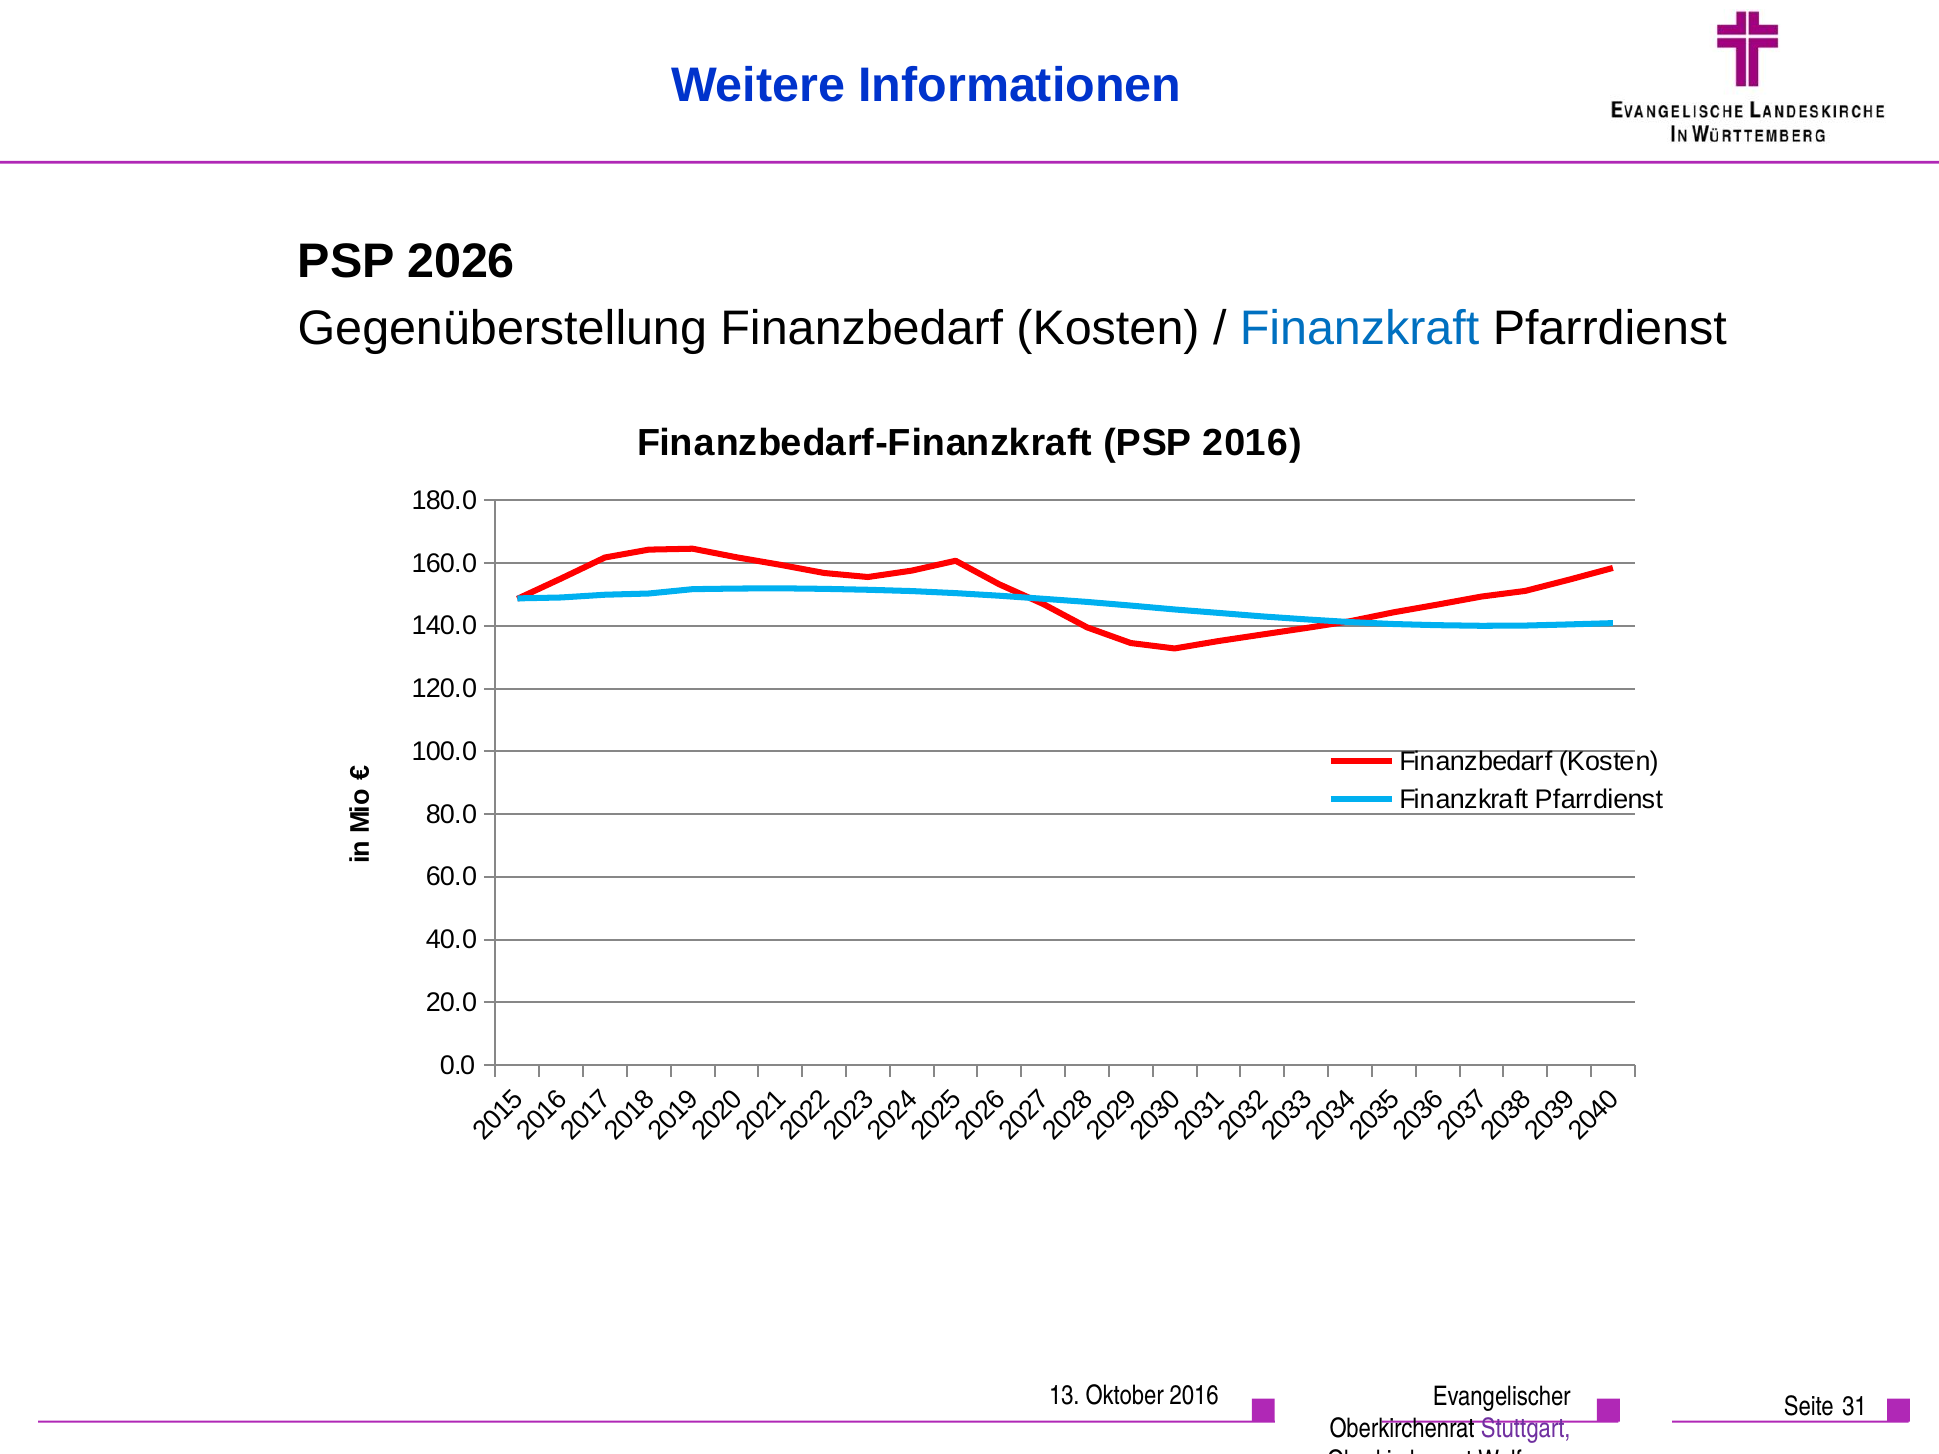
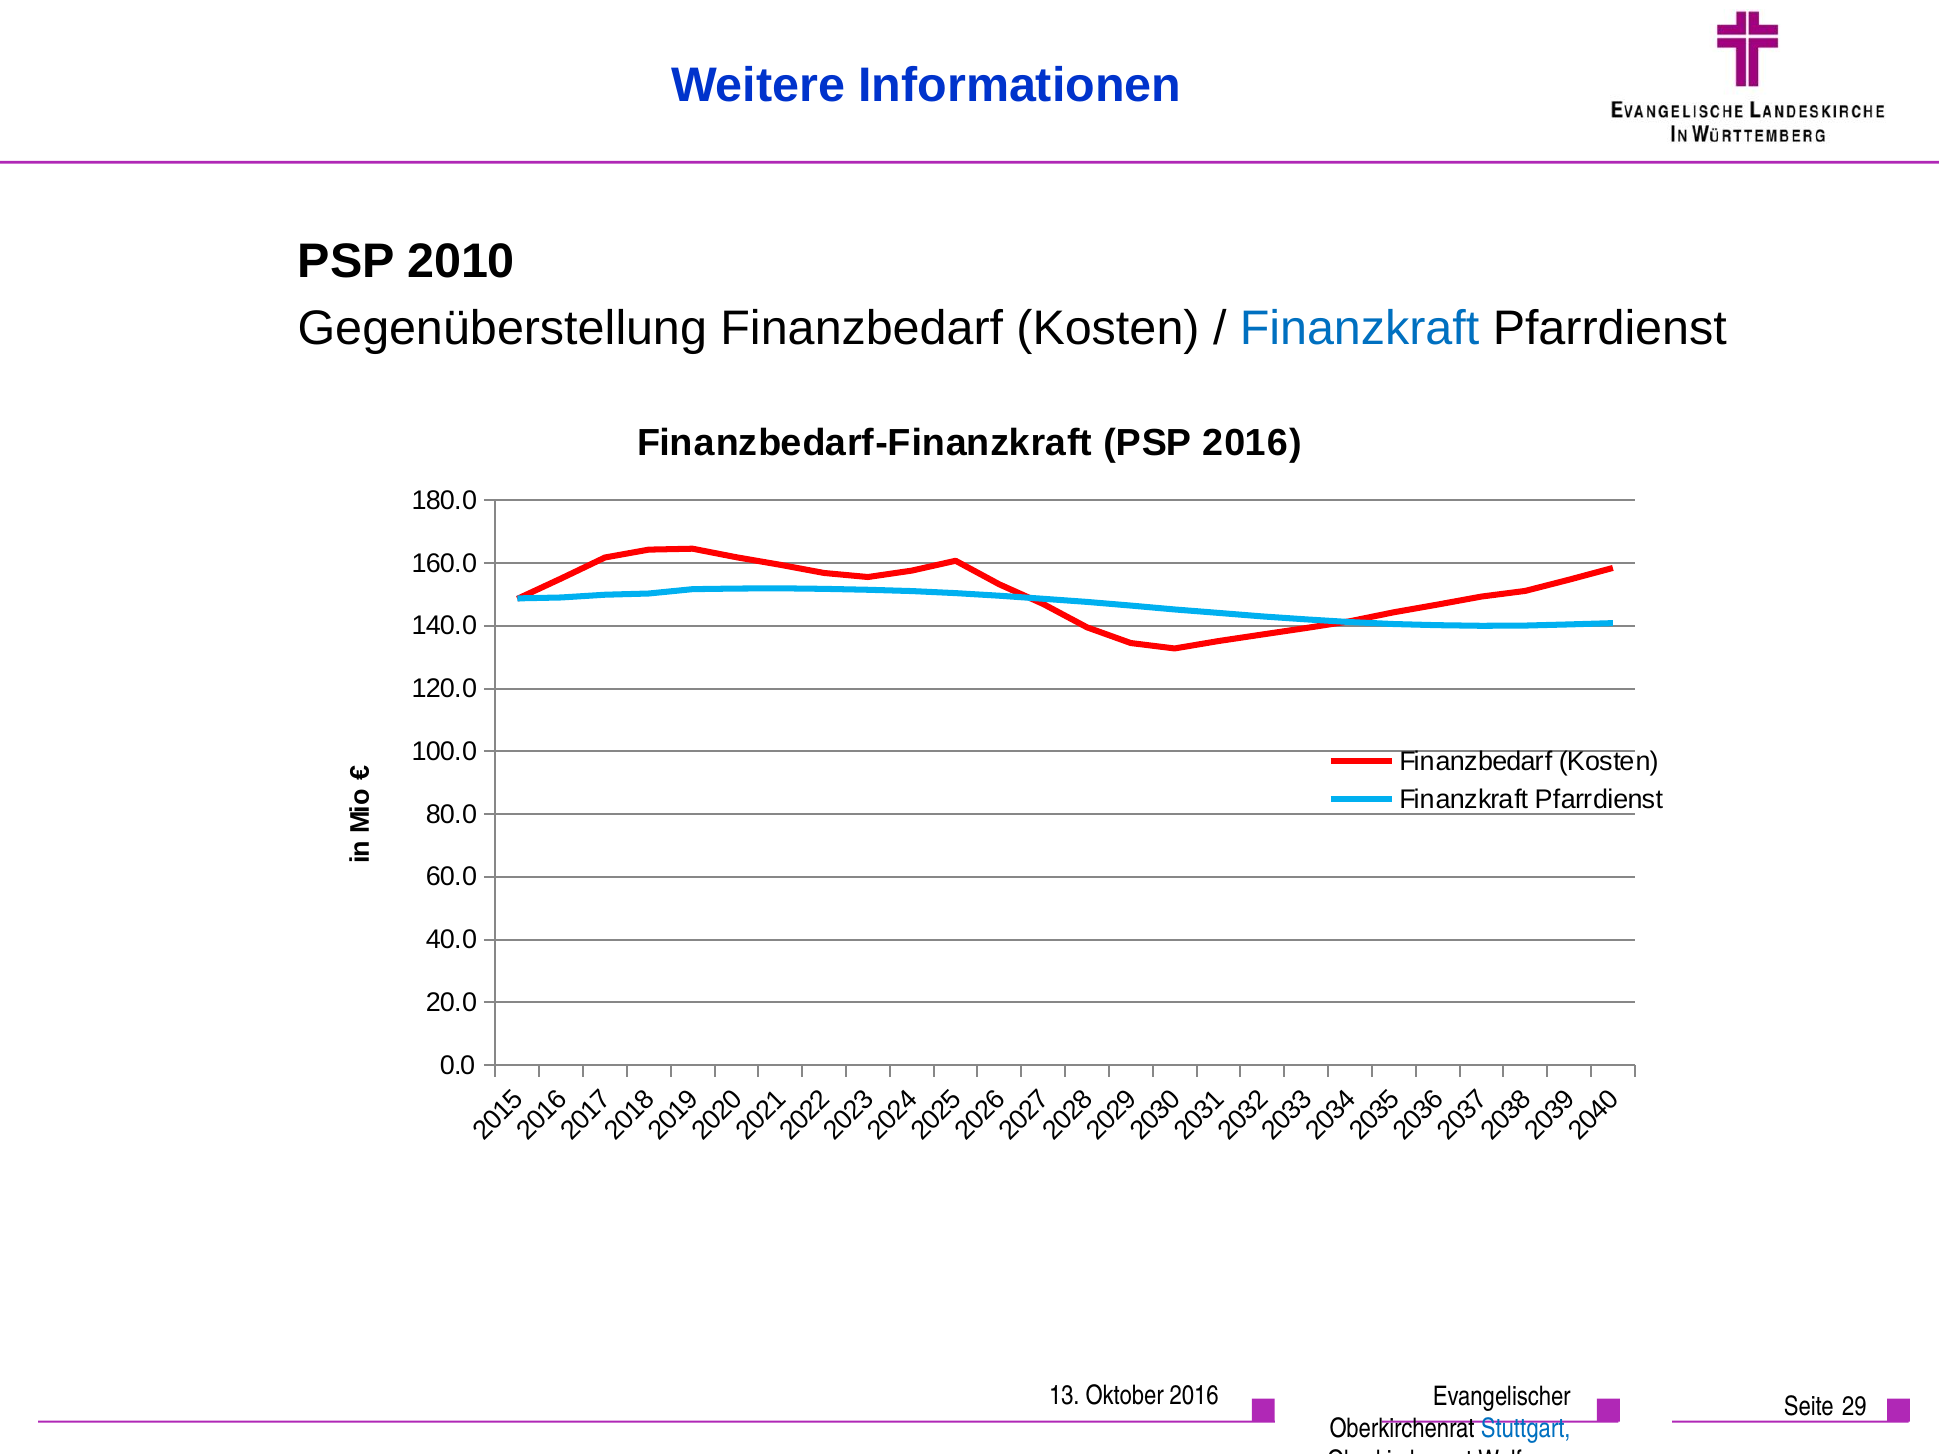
2026: 2026 -> 2010
31: 31 -> 29
Stuttgart colour: purple -> blue
